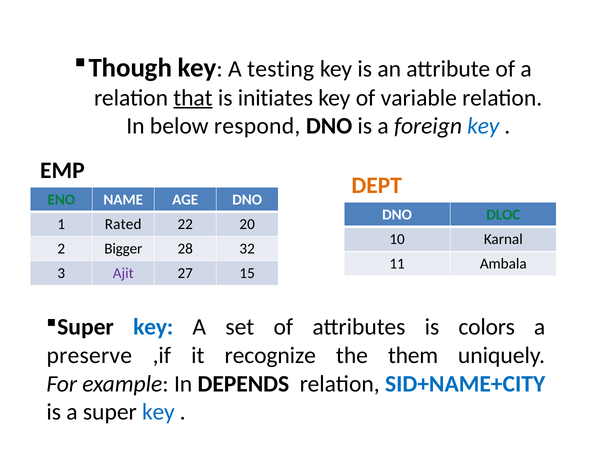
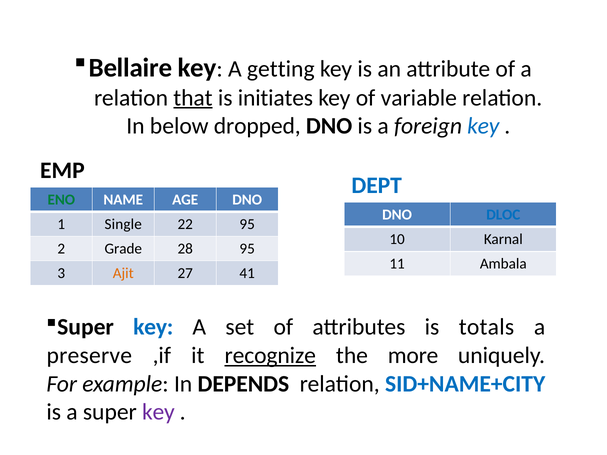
Though: Though -> Bellaire
testing: testing -> getting
respond: respond -> dropped
DEPT colour: orange -> blue
DLOC colour: green -> blue
Rated: Rated -> Single
22 20: 20 -> 95
Bigger: Bigger -> Grade
28 32: 32 -> 95
Ajit colour: purple -> orange
15: 15 -> 41
colors: colors -> totals
recognize underline: none -> present
them: them -> more
key at (158, 412) colour: blue -> purple
